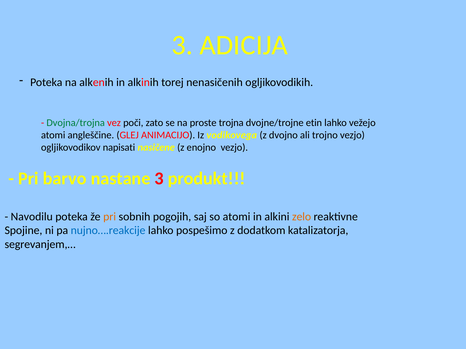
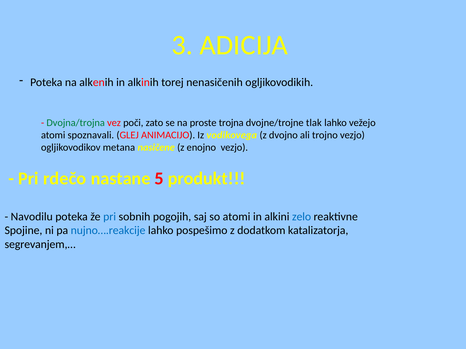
etin: etin -> tlak
angleščine: angleščine -> spoznavali
napisati: napisati -> metana
barvo: barvo -> rdečo
nastane 3: 3 -> 5
pri at (110, 217) colour: orange -> blue
zelo colour: orange -> blue
